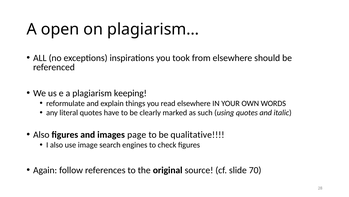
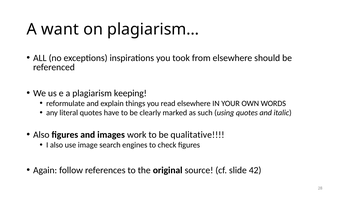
open: open -> want
page: page -> work
70: 70 -> 42
